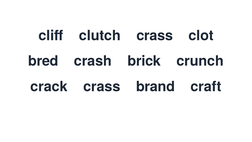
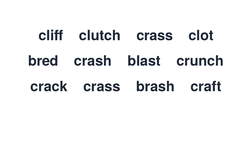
brick: brick -> blast
brand: brand -> brash
